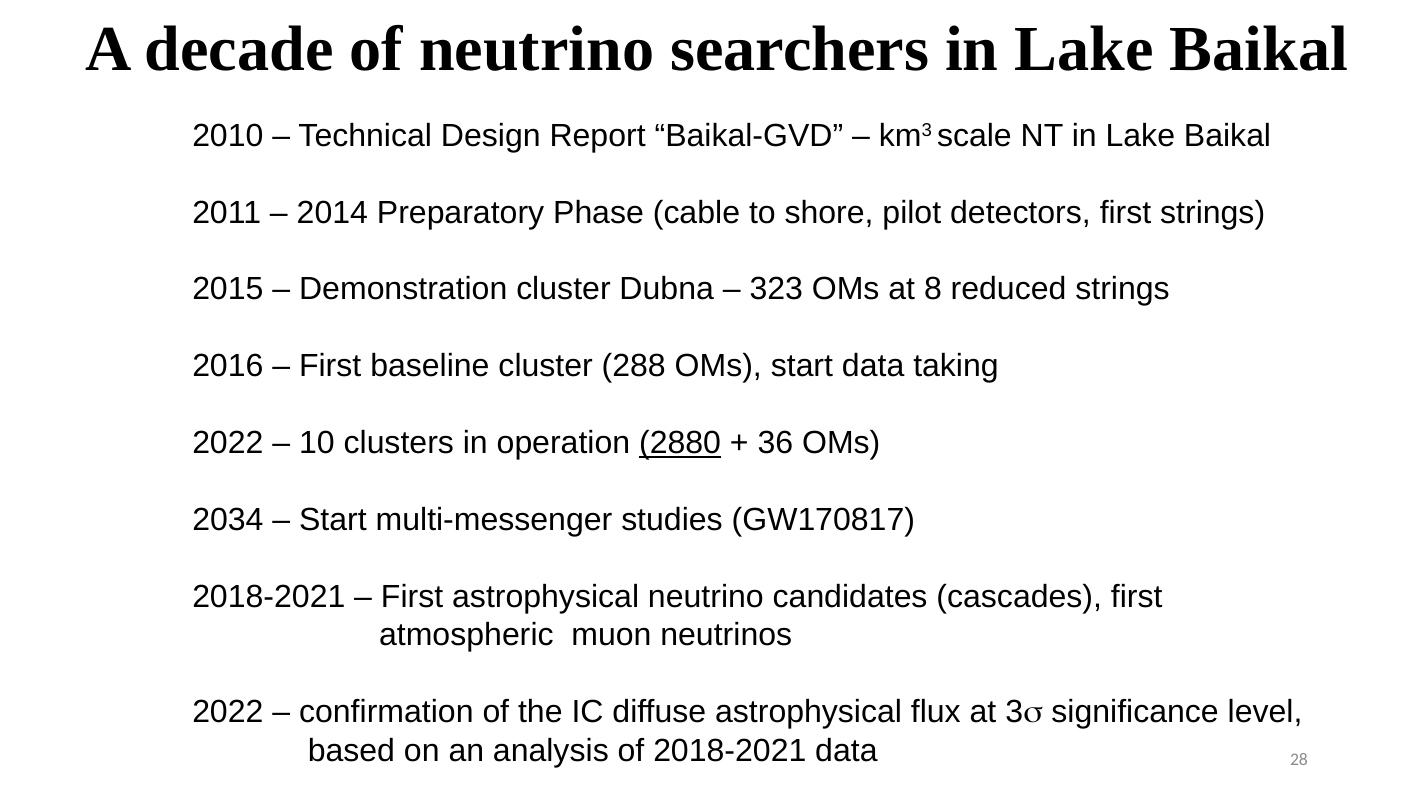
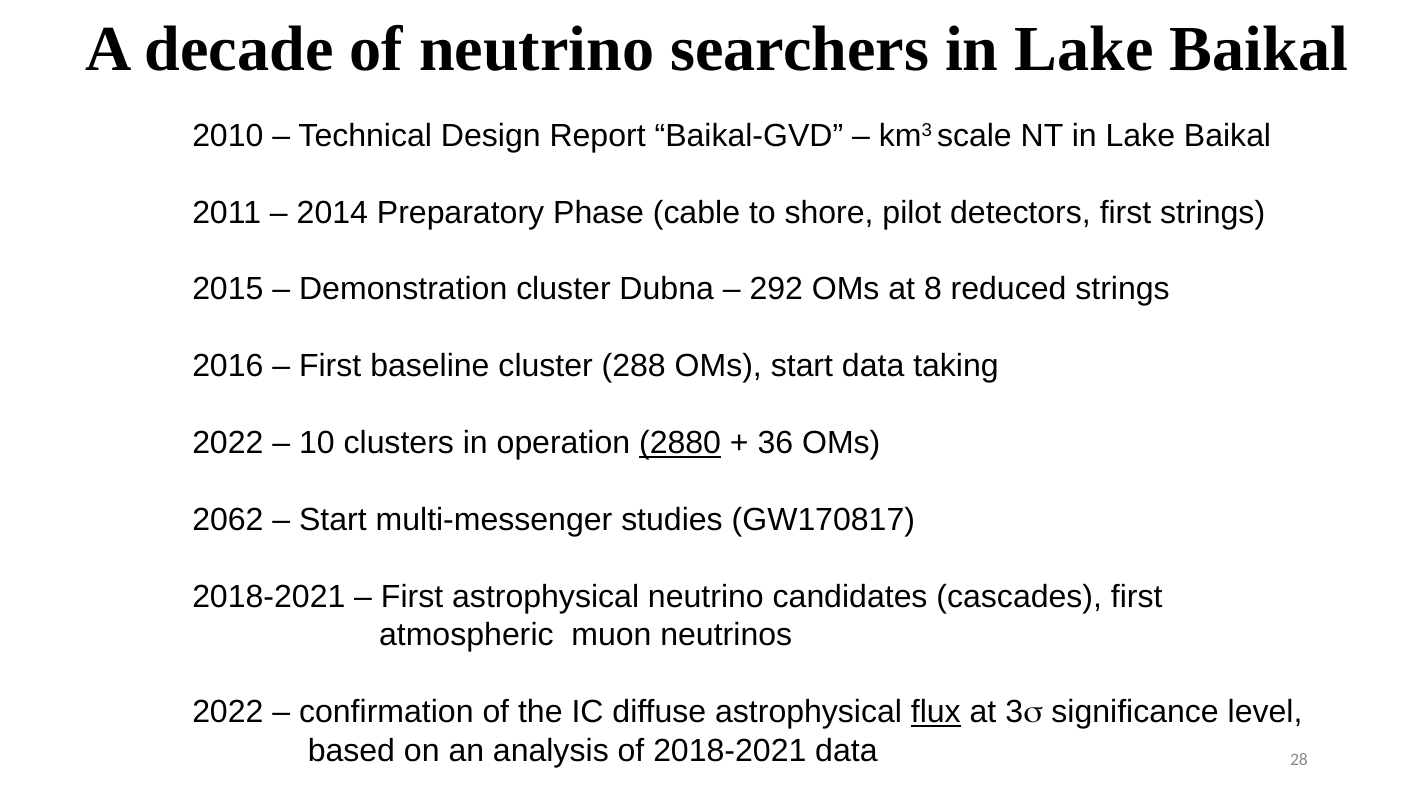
323: 323 -> 292
2034: 2034 -> 2062
flux underline: none -> present
